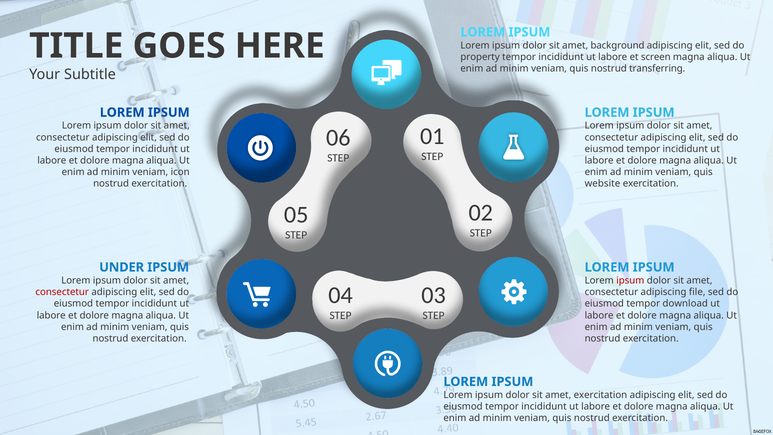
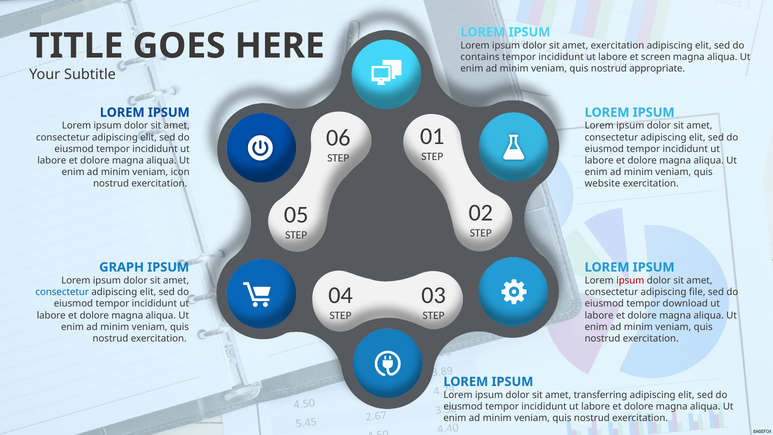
amet background: background -> exercitation
property: property -> contains
transferring: transferring -> appropriate
UNDER: UNDER -> GRAPH
consectetur at (62, 292) colour: red -> blue
amet exercitation: exercitation -> transferring
